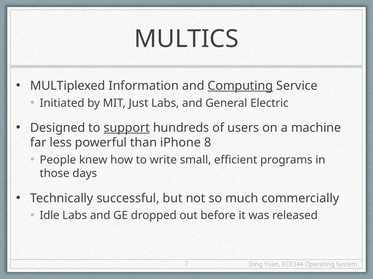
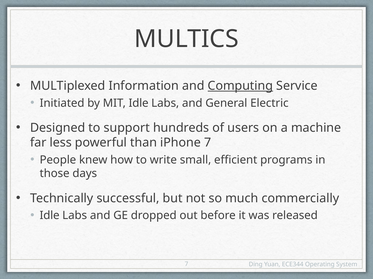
MIT Just: Just -> Idle
support underline: present -> none
iPhone 8: 8 -> 7
